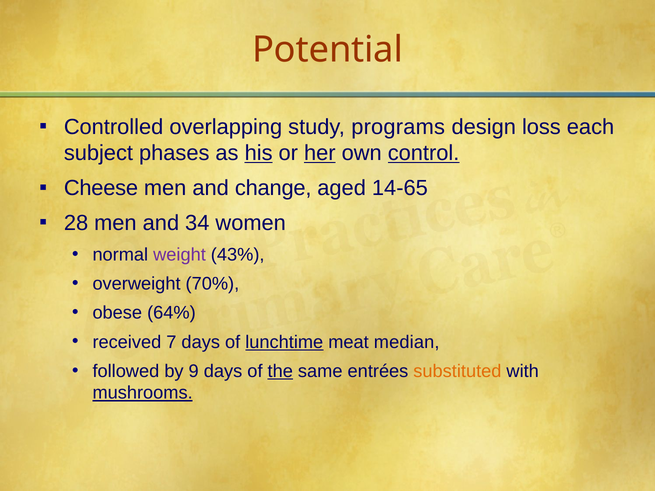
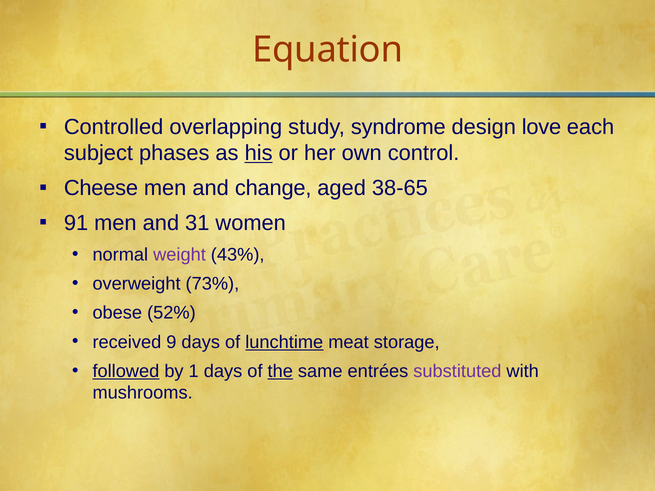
Potential: Potential -> Equation
programs: programs -> syndrome
loss: loss -> love
her underline: present -> none
control underline: present -> none
14-65: 14-65 -> 38-65
28: 28 -> 91
34: 34 -> 31
70%: 70% -> 73%
64%: 64% -> 52%
7: 7 -> 9
median: median -> storage
followed underline: none -> present
9: 9 -> 1
substituted colour: orange -> purple
mushrooms underline: present -> none
